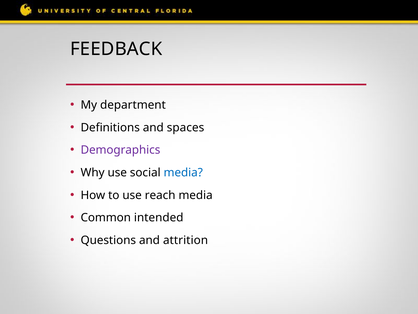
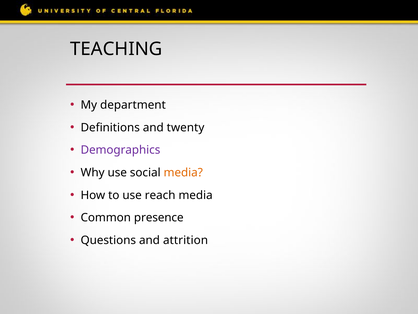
FEEDBACK: FEEDBACK -> TEACHING
spaces: spaces -> twenty
media at (183, 172) colour: blue -> orange
intended: intended -> presence
